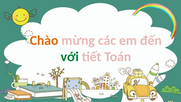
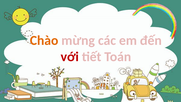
với colour: green -> red
